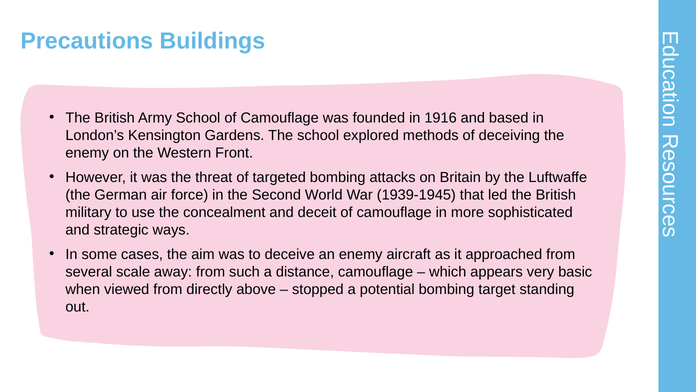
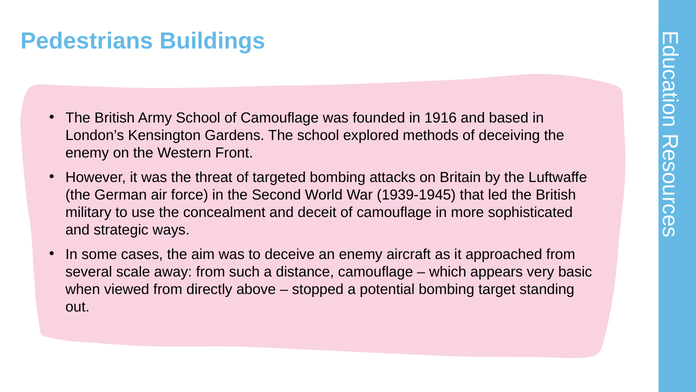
Precautions: Precautions -> Pedestrians
